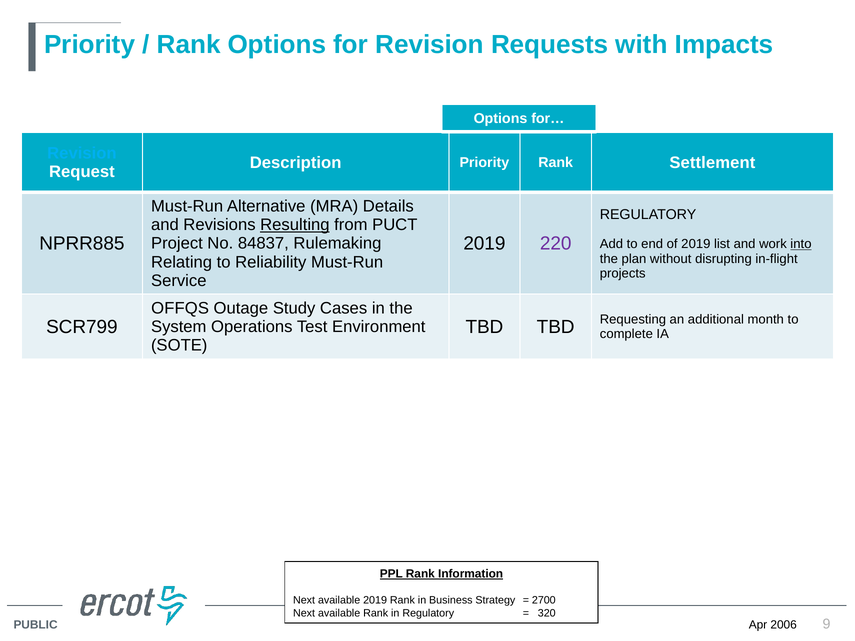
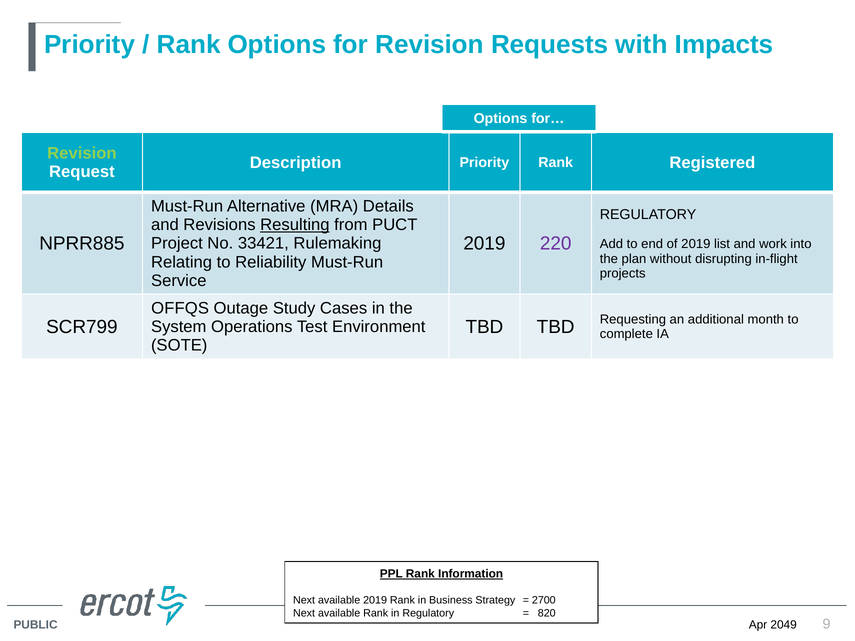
Revision at (82, 153) colour: light blue -> light green
Settlement: Settlement -> Registered
84837: 84837 -> 33421
into underline: present -> none
320: 320 -> 820
2006: 2006 -> 2049
